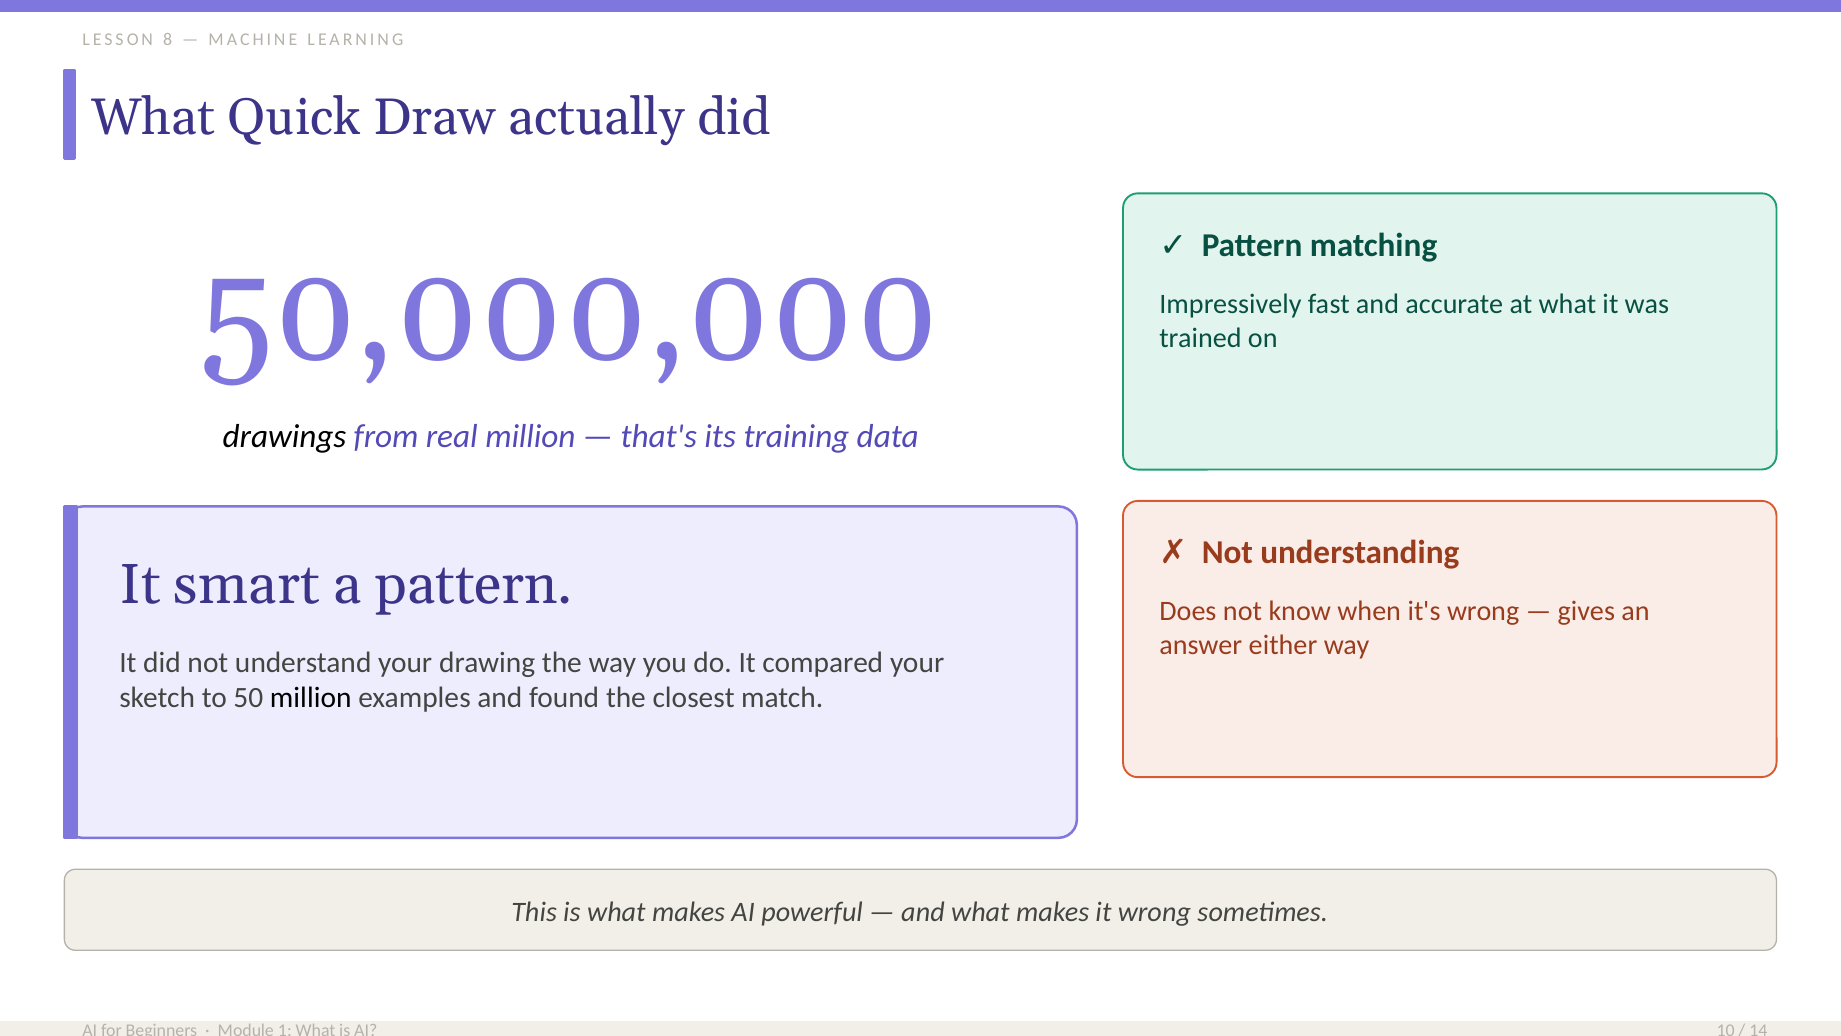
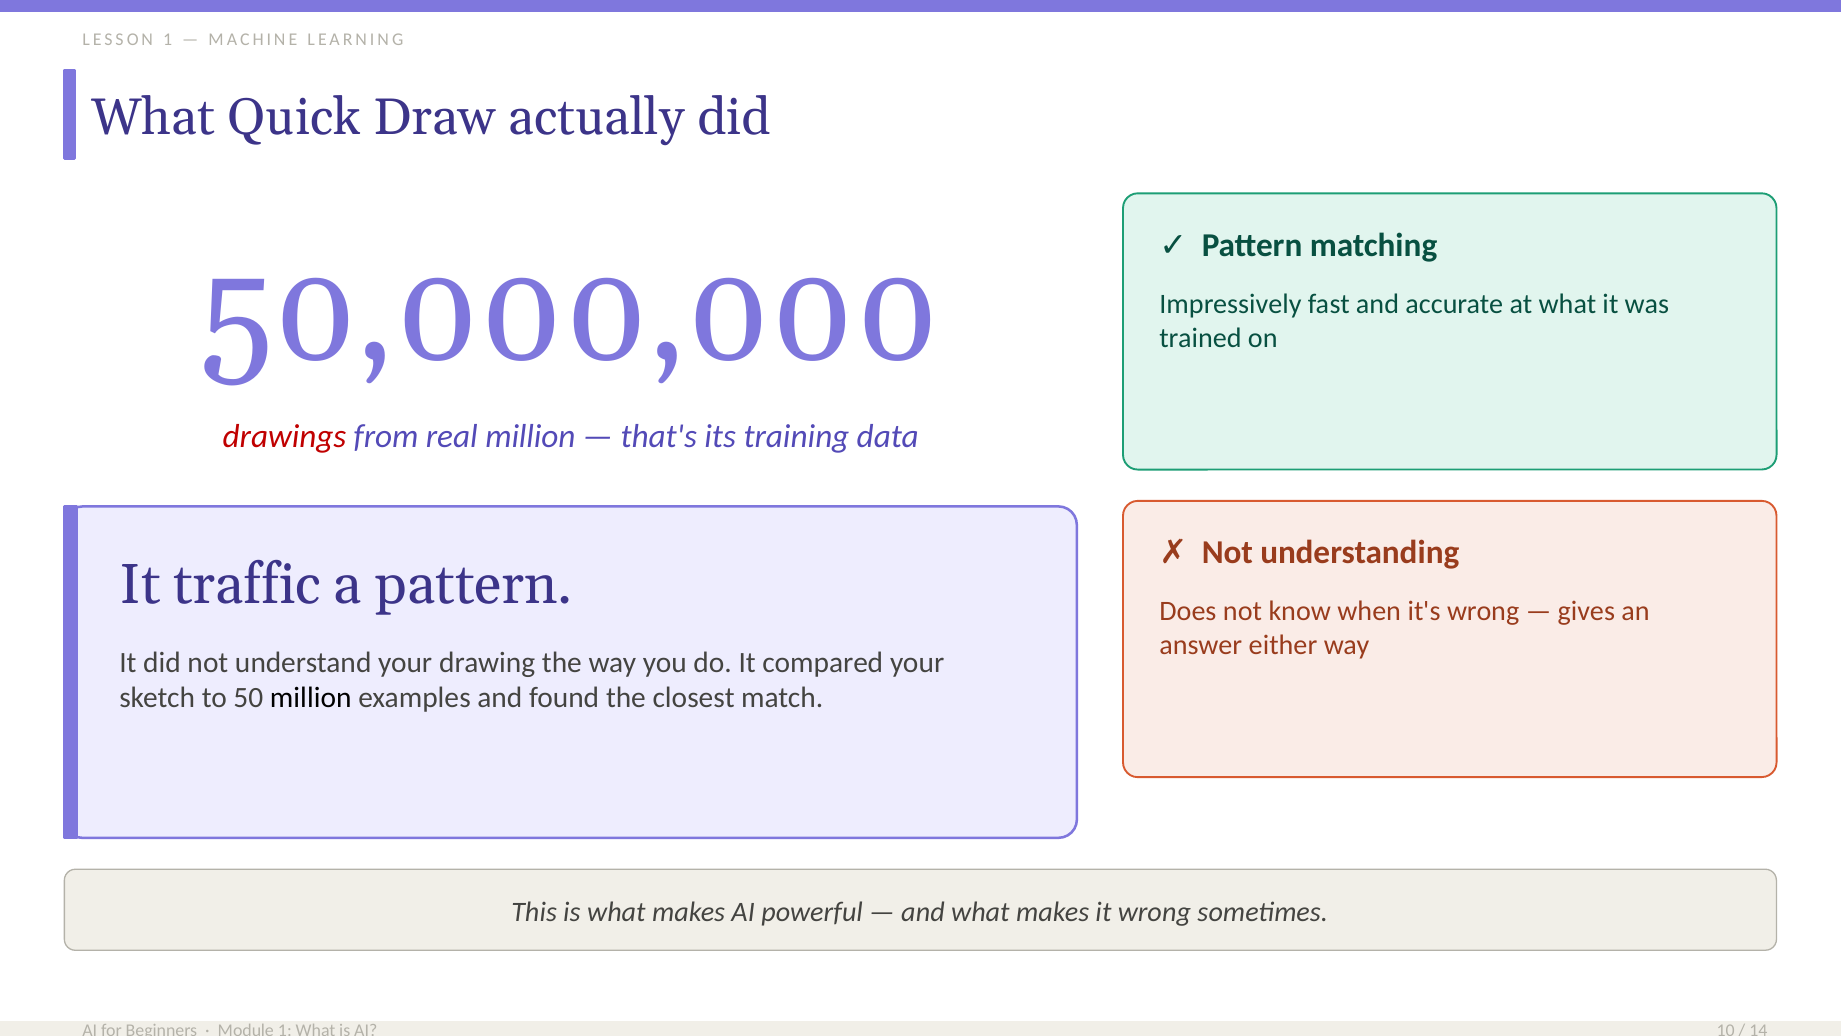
LESSON 8: 8 -> 1
drawings colour: black -> red
smart: smart -> traffic
